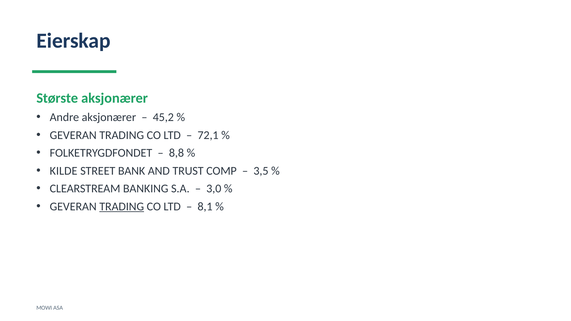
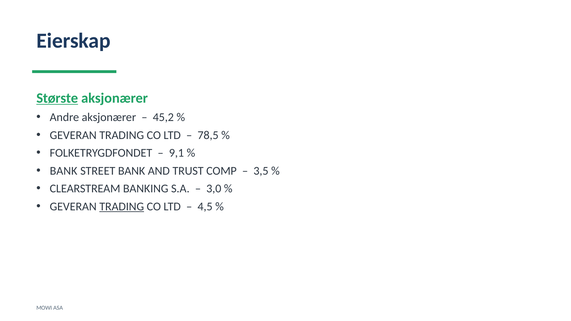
Største underline: none -> present
72,1: 72,1 -> 78,5
8,8: 8,8 -> 9,1
KILDE at (64, 171): KILDE -> BANK
8,1: 8,1 -> 4,5
